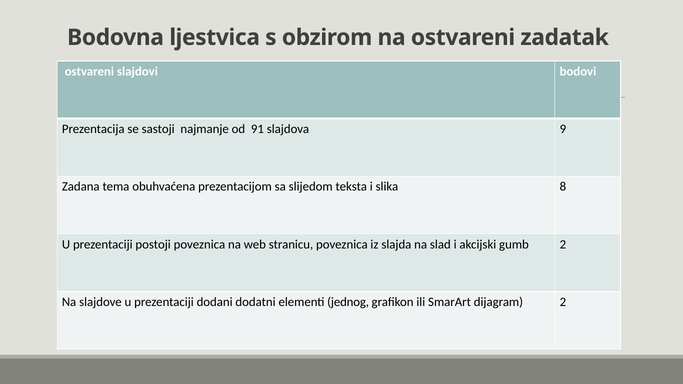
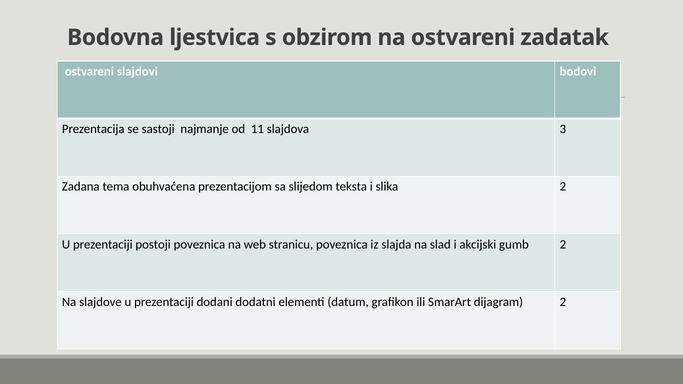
91: 91 -> 11
9: 9 -> 3
slika 8: 8 -> 2
jednog: jednog -> datum
